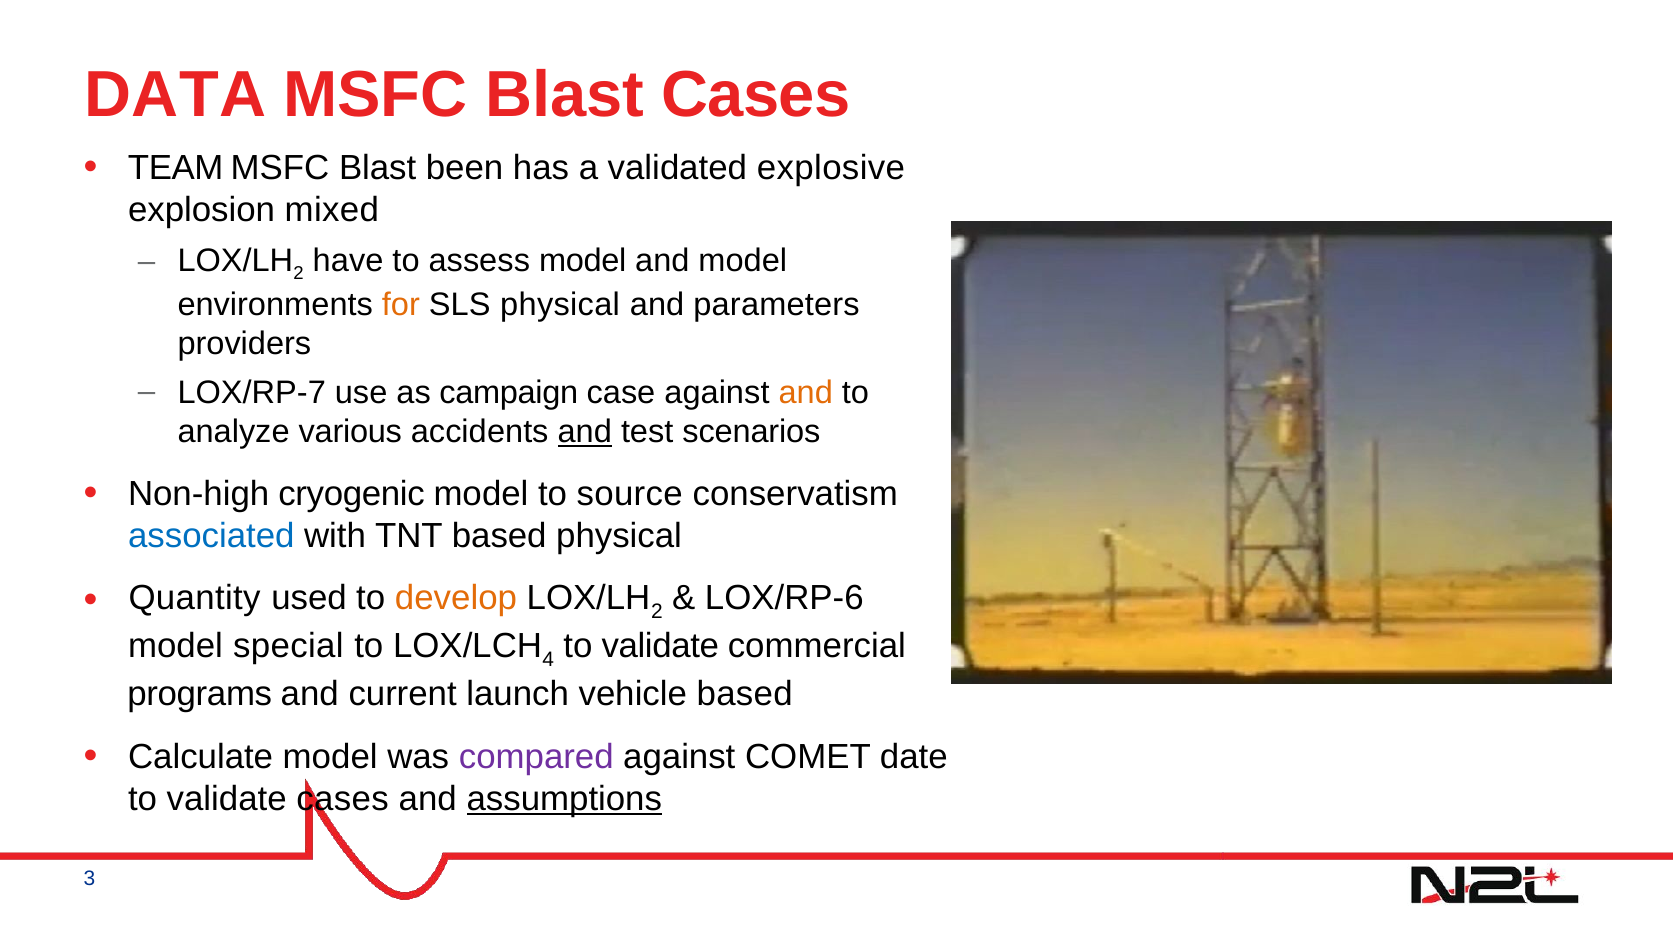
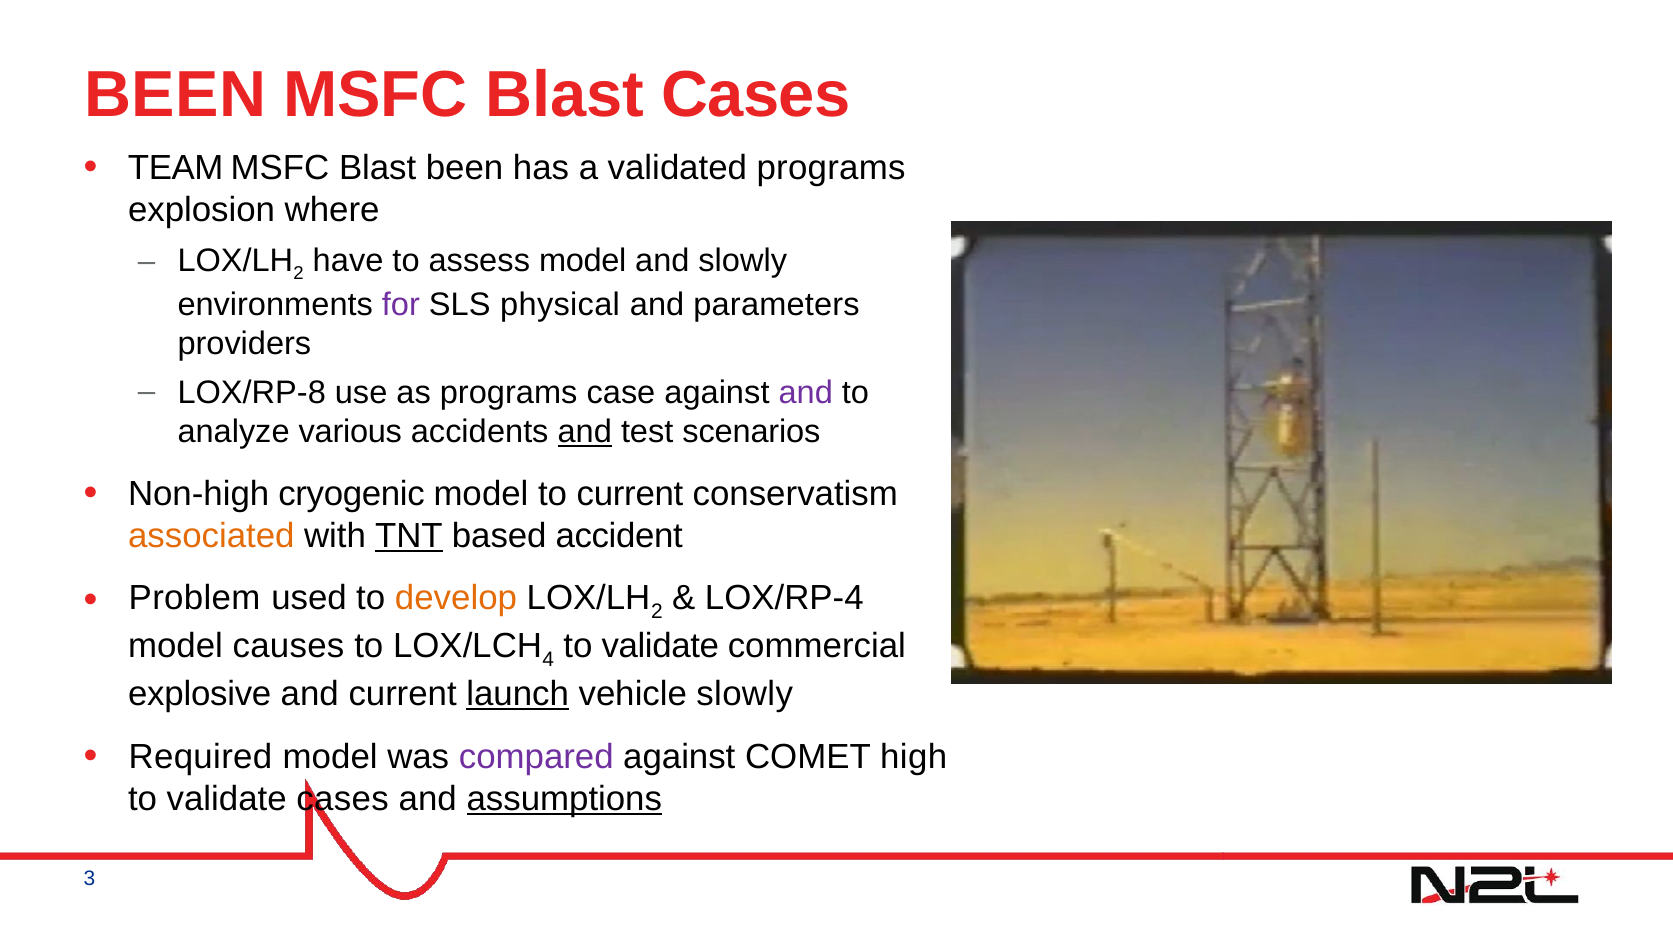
DATA at (175, 95): DATA -> BEEN
validated explosive: explosive -> programs
mixed: mixed -> where
and model: model -> slowly
for colour: orange -> purple
LOX/RP-7: LOX/RP-7 -> LOX/RP-8
as campaign: campaign -> programs
and at (806, 393) colour: orange -> purple
to source: source -> current
associated colour: blue -> orange
TNT underline: none -> present
based physical: physical -> accident
Quantity: Quantity -> Problem
LOX/RP-6: LOX/RP-6 -> LOX/RP-4
special: special -> causes
programs: programs -> explosive
launch underline: none -> present
vehicle based: based -> slowly
Calculate: Calculate -> Required
date: date -> high
